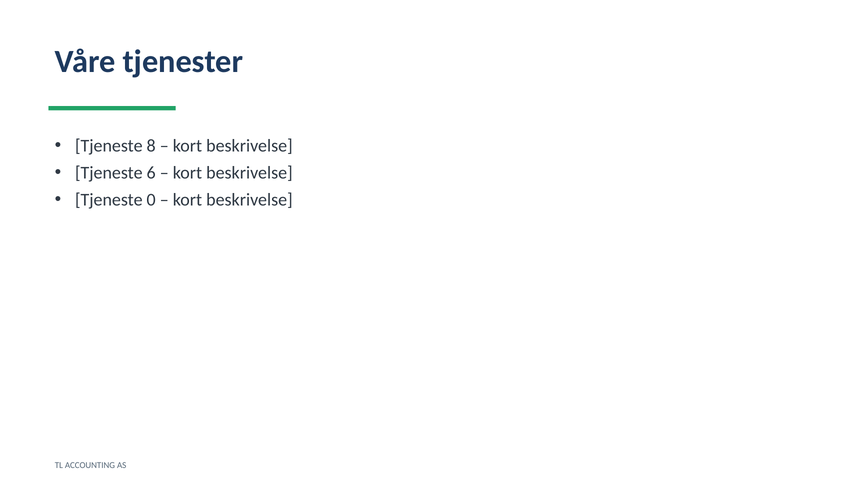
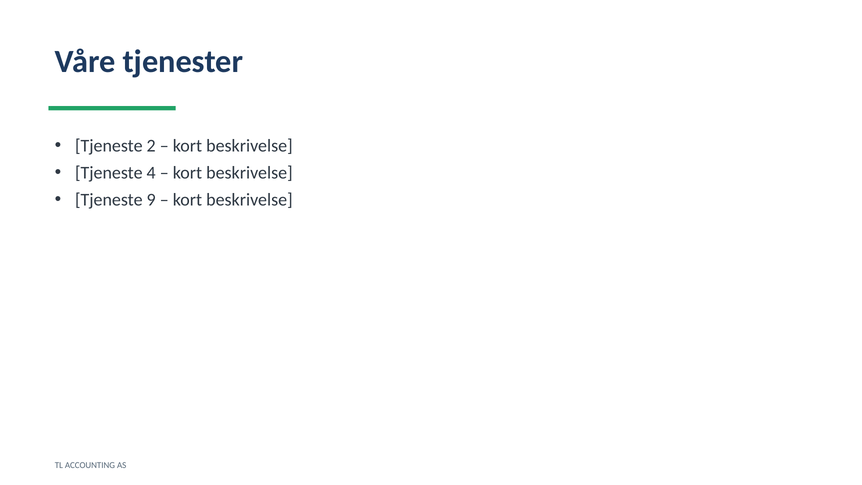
8: 8 -> 2
6: 6 -> 4
0: 0 -> 9
